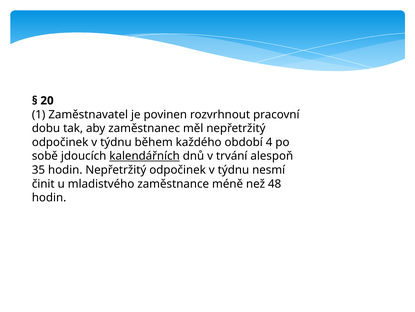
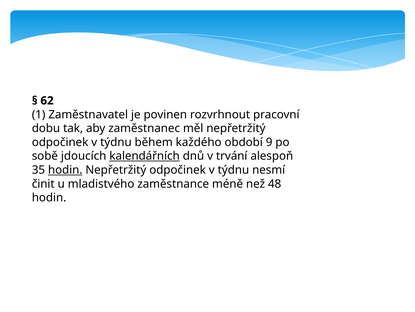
20: 20 -> 62
4: 4 -> 9
hodin at (65, 170) underline: none -> present
